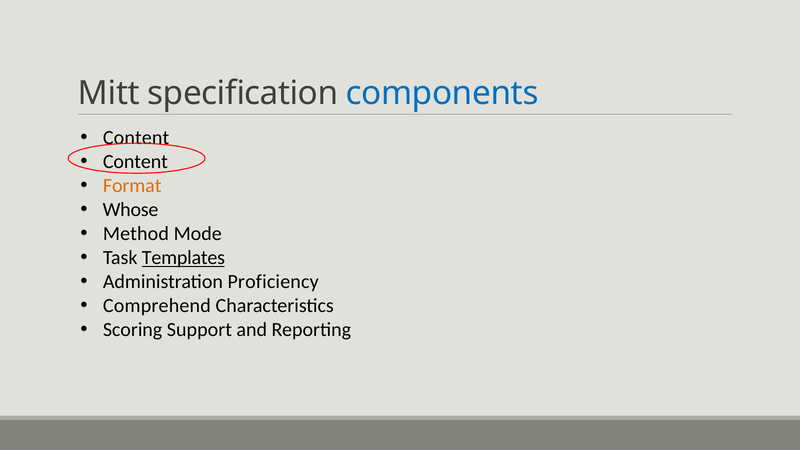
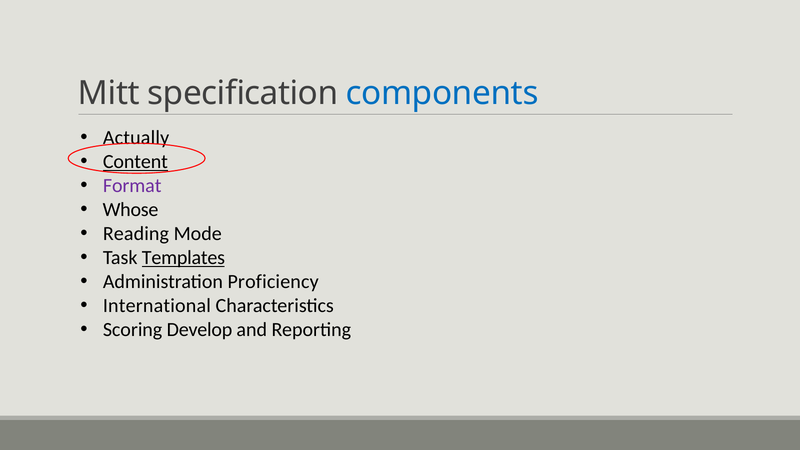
Content at (136, 138): Content -> Actually
Content at (135, 162) underline: none -> present
Format colour: orange -> purple
Method: Method -> Reading
Comprehend: Comprehend -> International
Support: Support -> Develop
